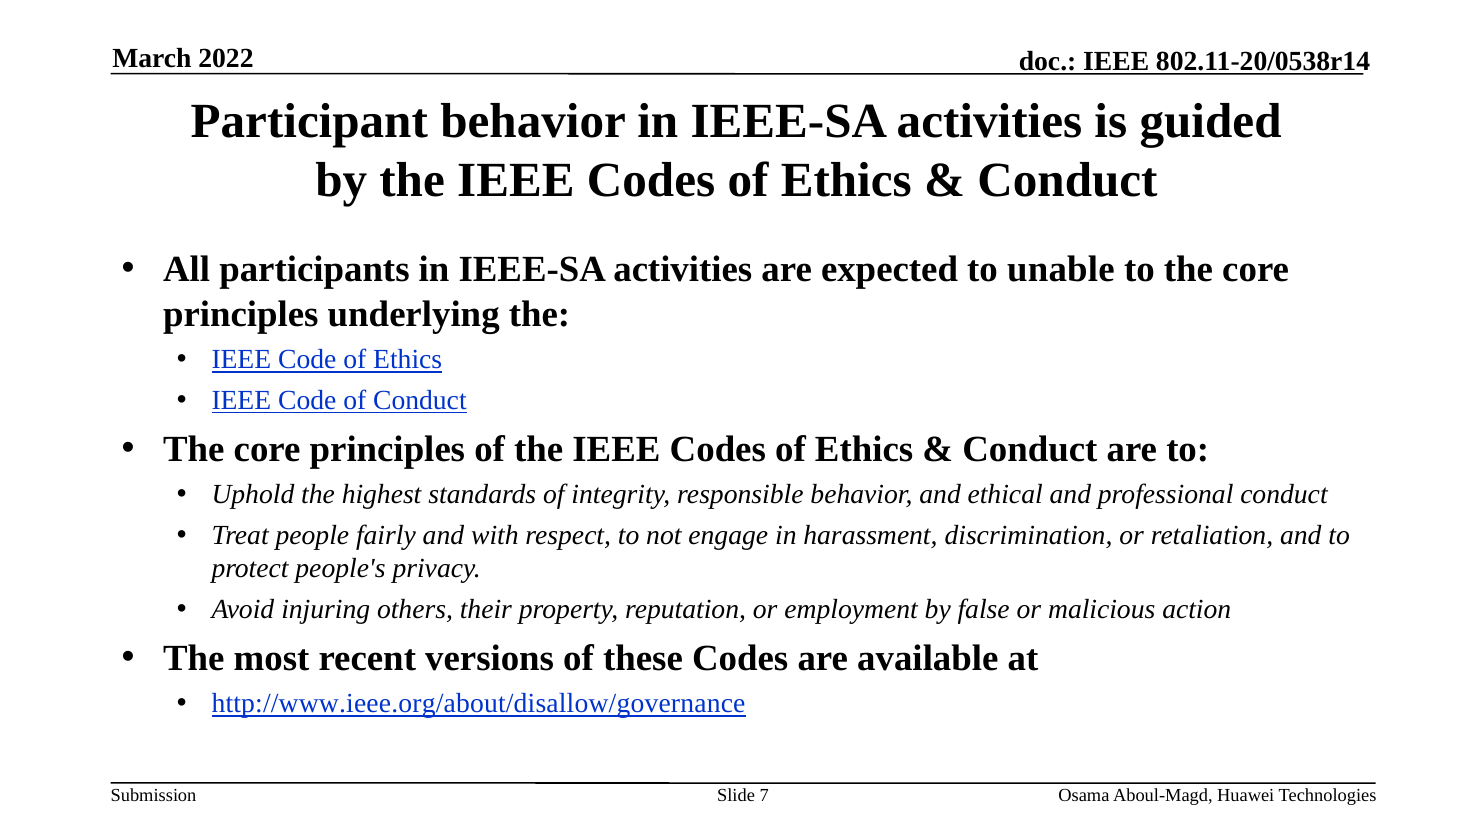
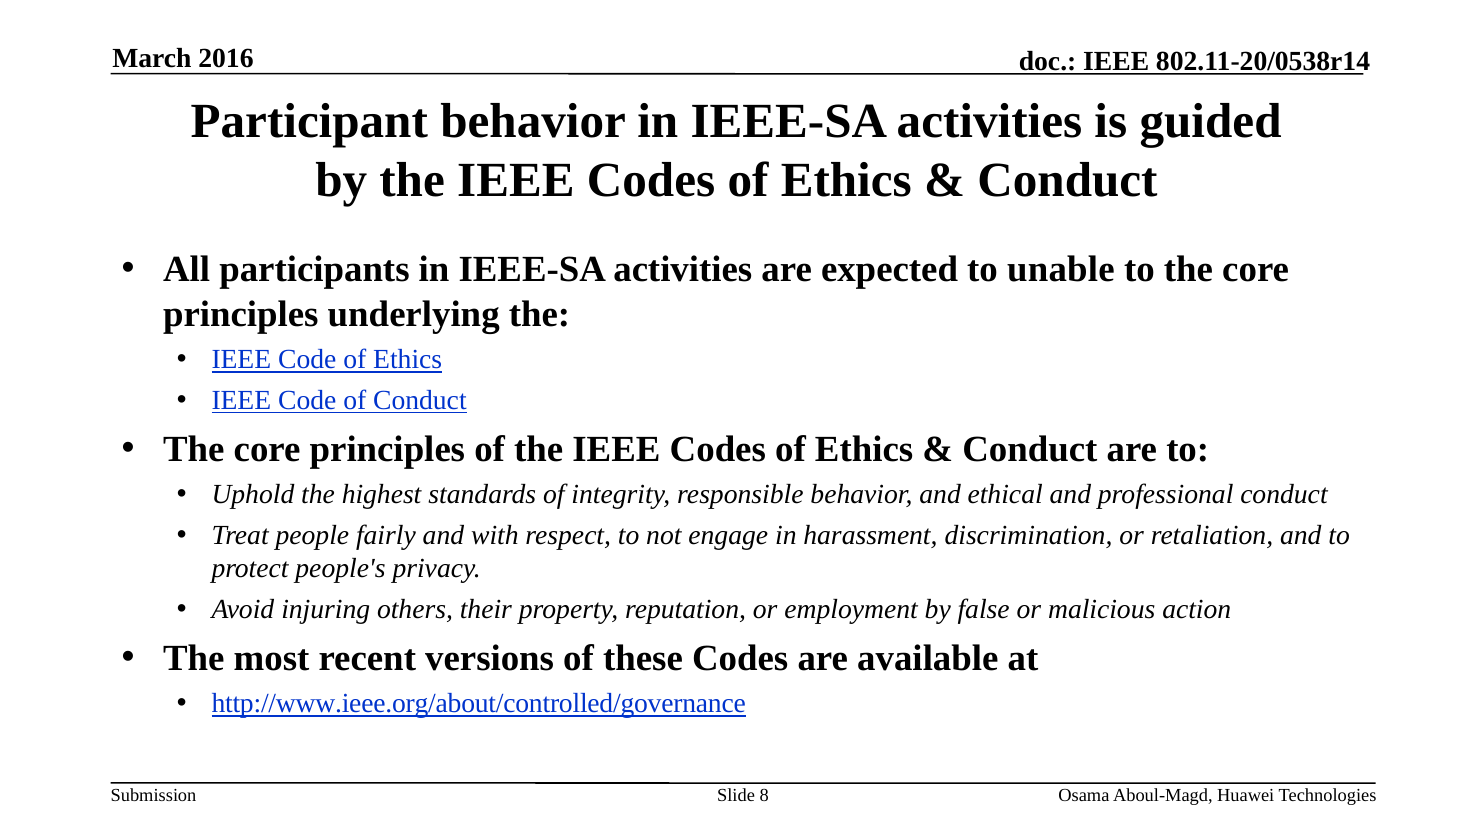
2022: 2022 -> 2016
http://www.ieee.org/about/disallow/governance: http://www.ieee.org/about/disallow/governance -> http://www.ieee.org/about/controlled/governance
7: 7 -> 8
